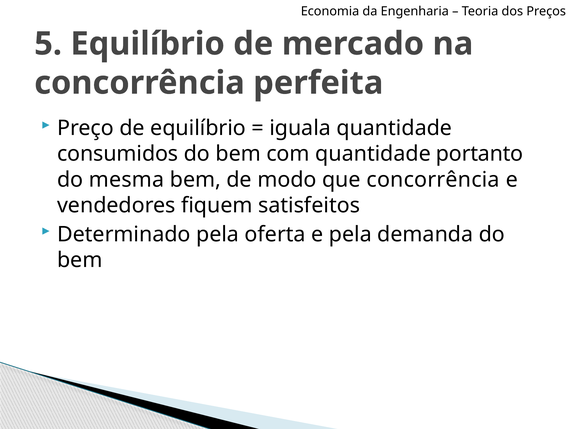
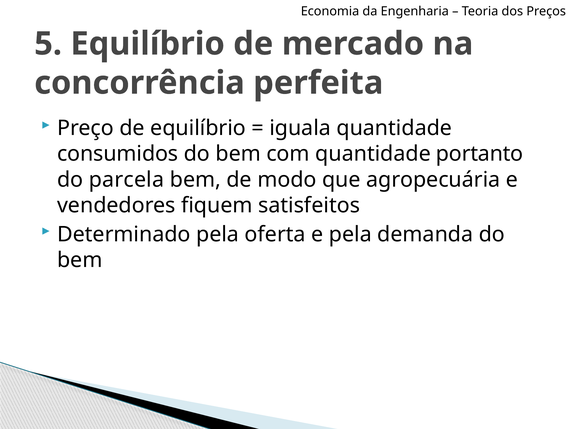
mesma: mesma -> parcela
que concorrência: concorrência -> agropecuária
